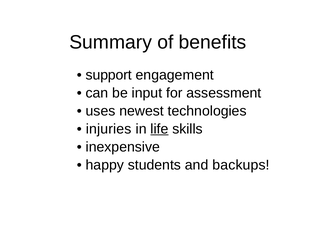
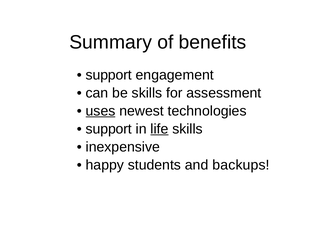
be input: input -> skills
uses underline: none -> present
injuries at (109, 129): injuries -> support
